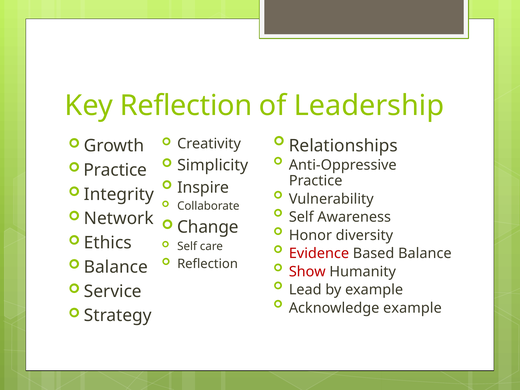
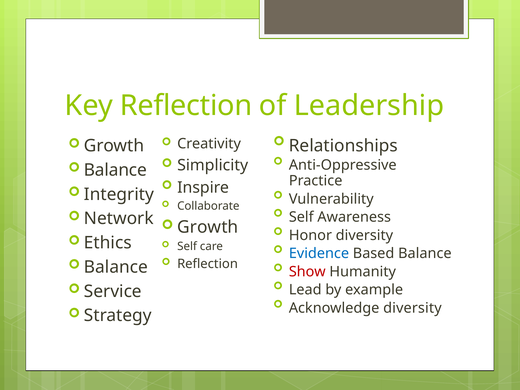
Practice at (115, 170): Practice -> Balance
Change at (208, 227): Change -> Growth
Evidence colour: red -> blue
Acknowledge example: example -> diversity
